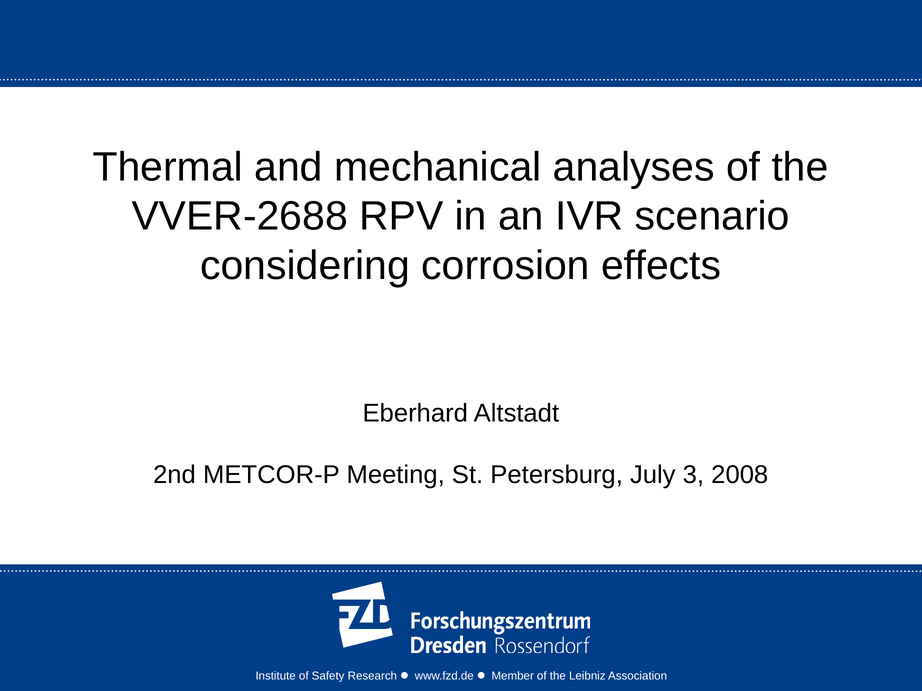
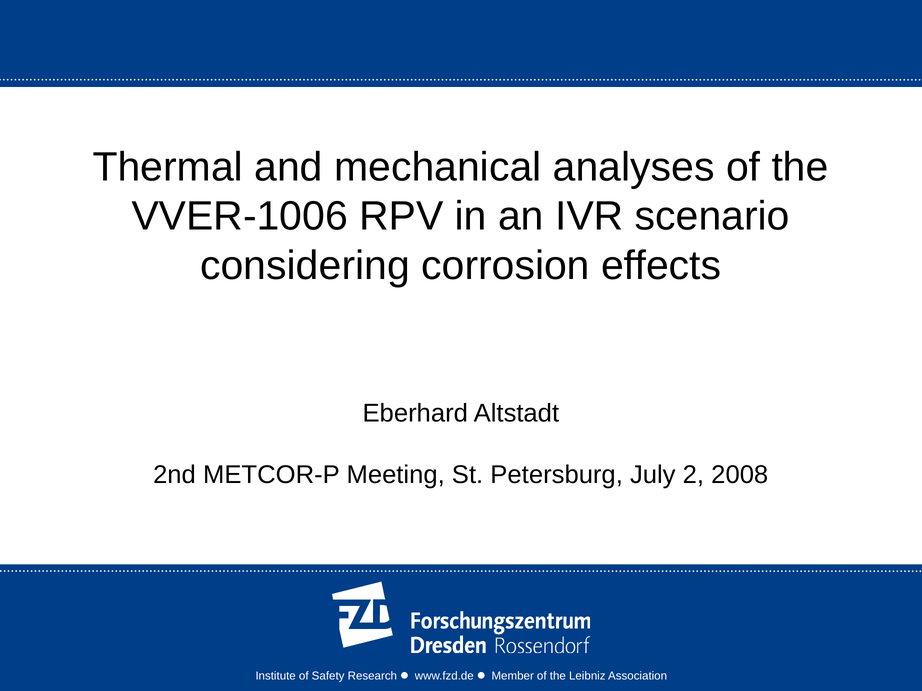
VVER-2688: VVER-2688 -> VVER-1006
3: 3 -> 2
